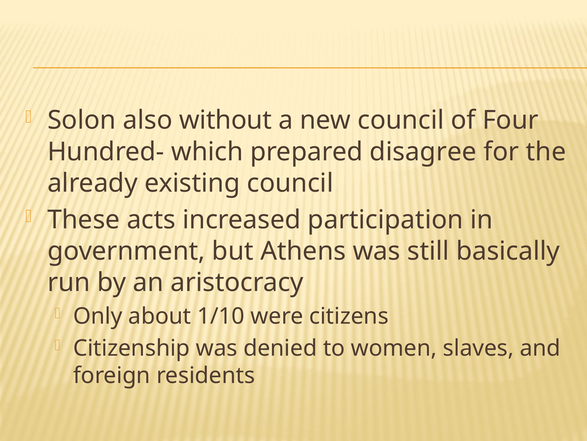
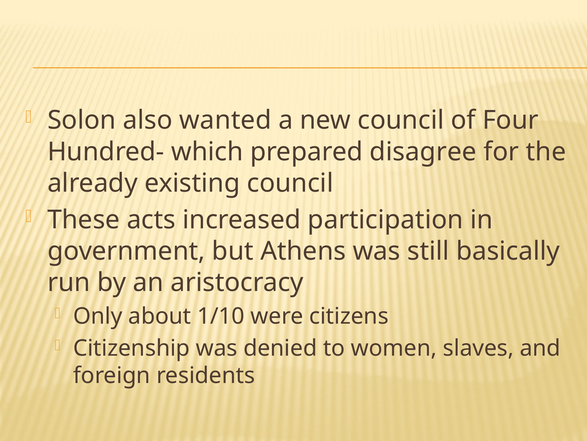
without: without -> wanted
